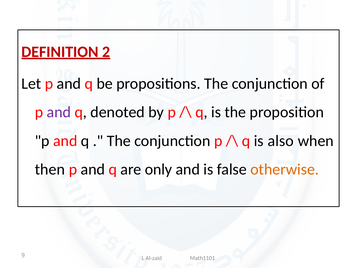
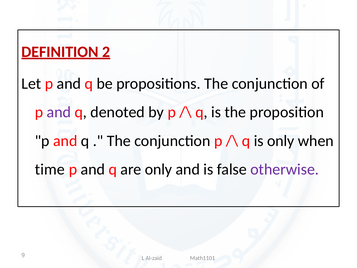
is also: also -> only
then: then -> time
otherwise colour: orange -> purple
